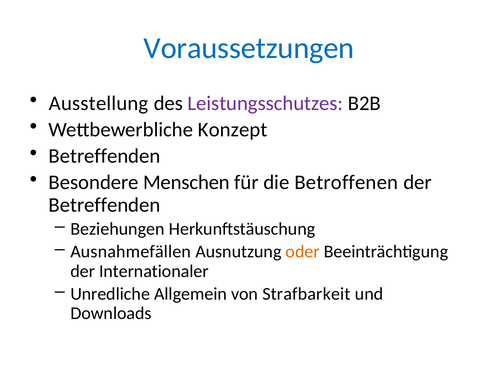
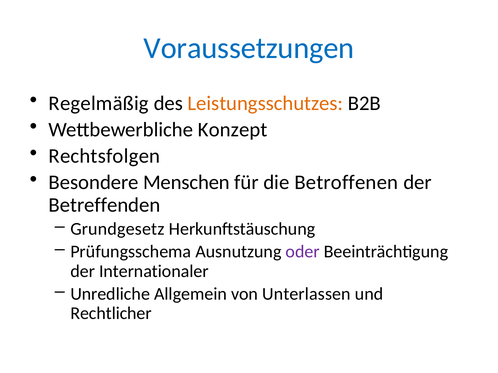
Ausstellung: Ausstellung -> Regelmäßig
Leistungsschutzes colour: purple -> orange
Betreffenden at (104, 156): Betreffenden -> Rechtsfolgen
Beziehungen: Beziehungen -> Grundgesetz
Ausnahmefällen: Ausnahmefällen -> Prüfungsschema
oder colour: orange -> purple
Strafbarkeit: Strafbarkeit -> Unterlassen
Downloads: Downloads -> Rechtlicher
